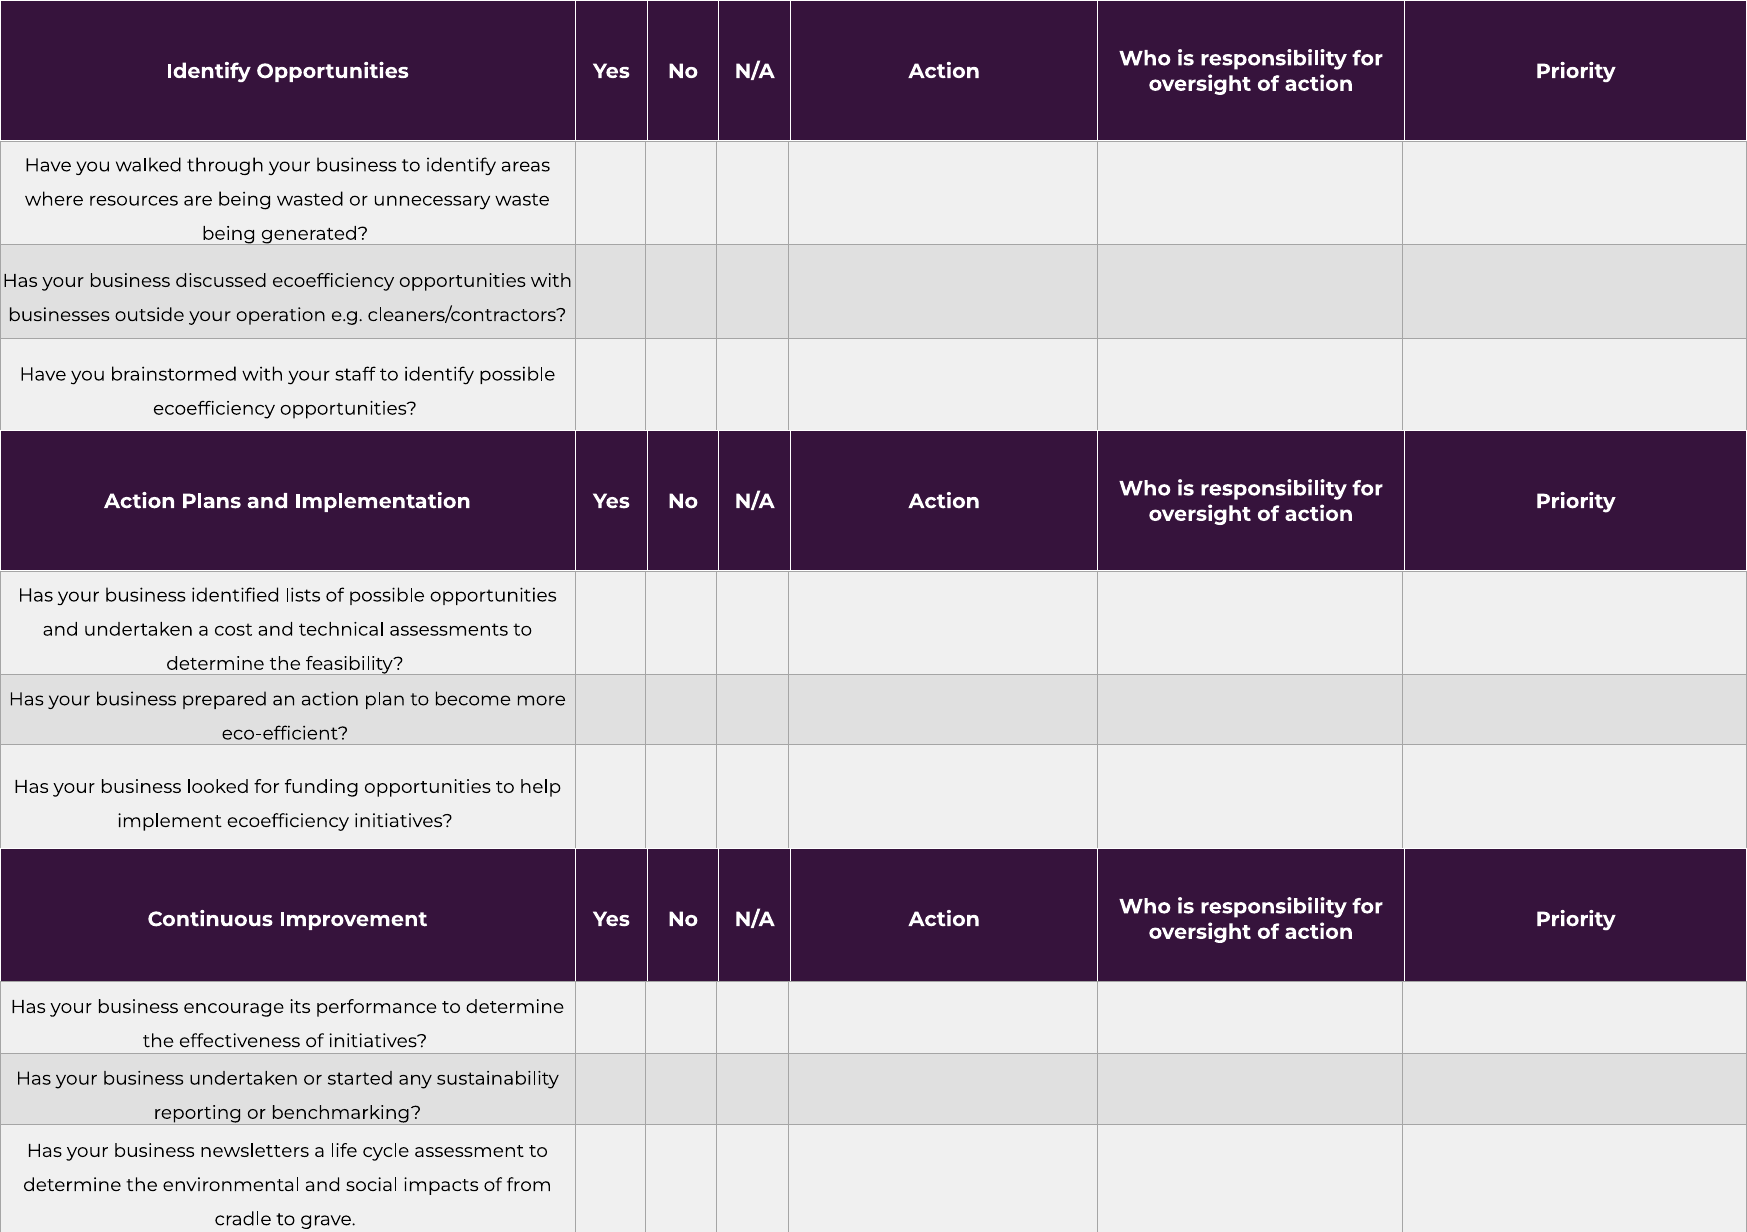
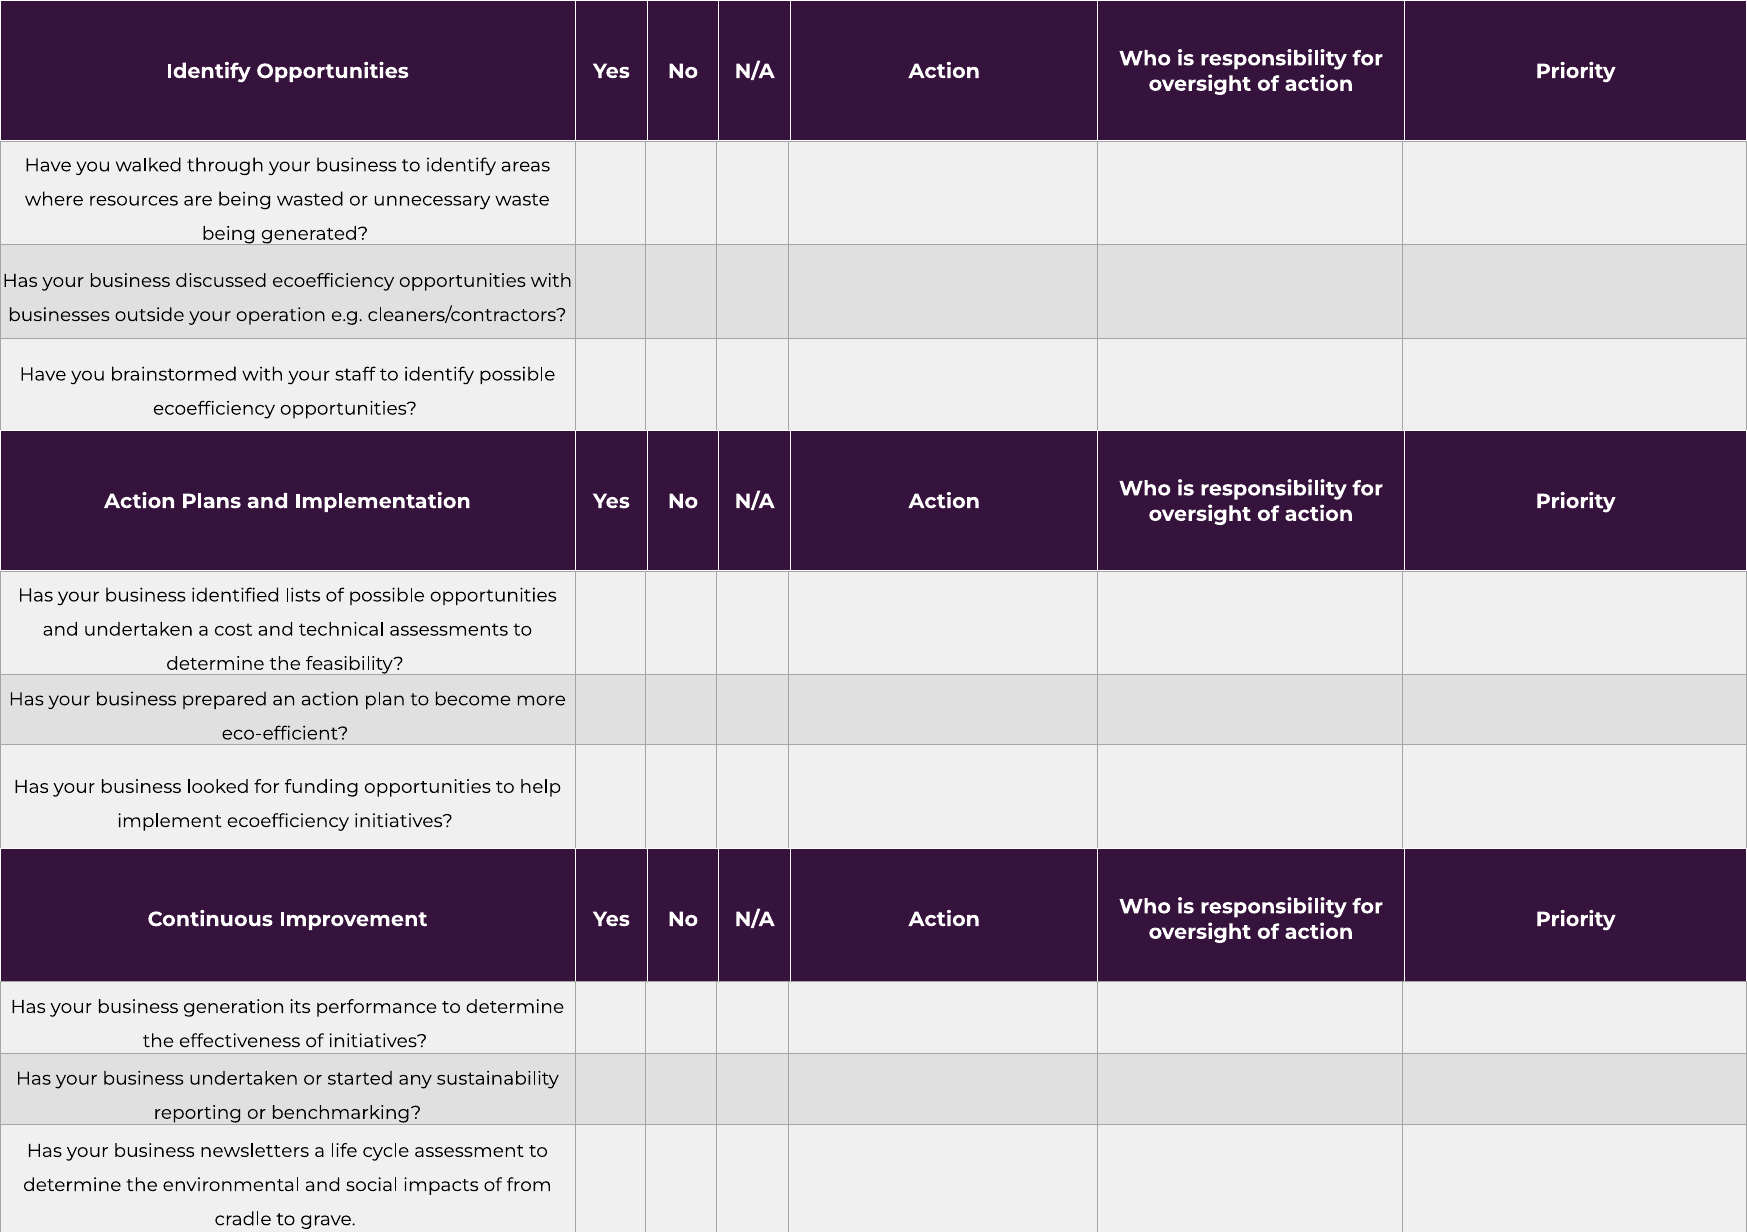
encourage: encourage -> generation
